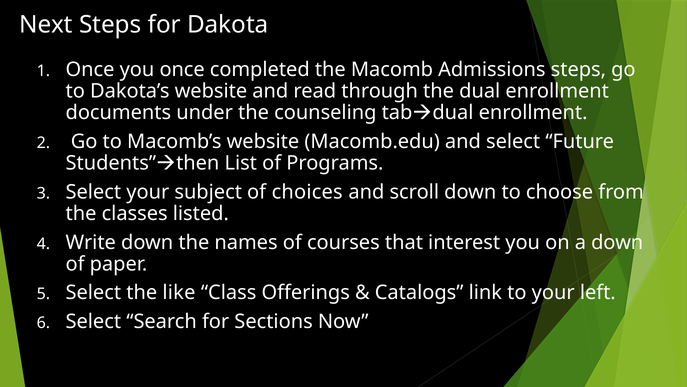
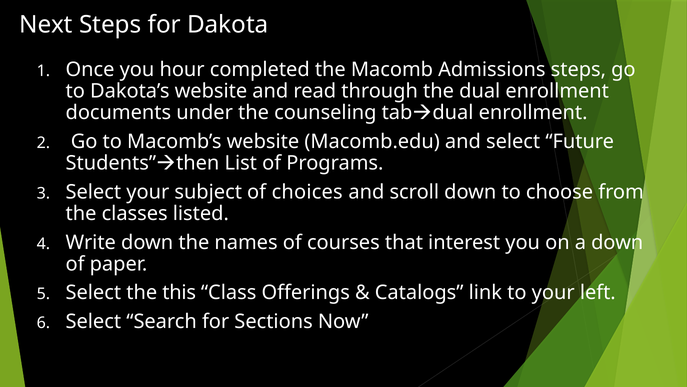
you once: once -> hour
like: like -> this
